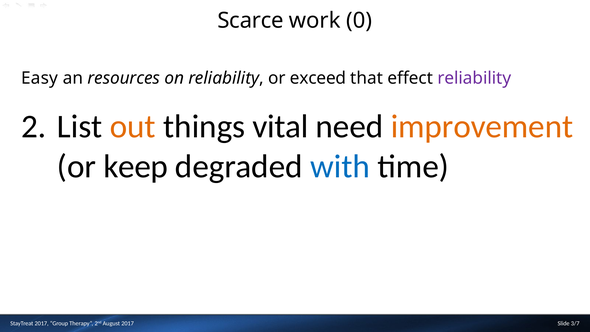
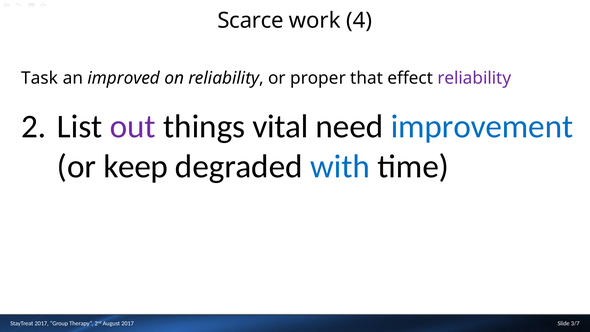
0: 0 -> 4
Easy: Easy -> Task
resources: resources -> improved
exceed: exceed -> proper
out colour: orange -> purple
improvement colour: orange -> blue
